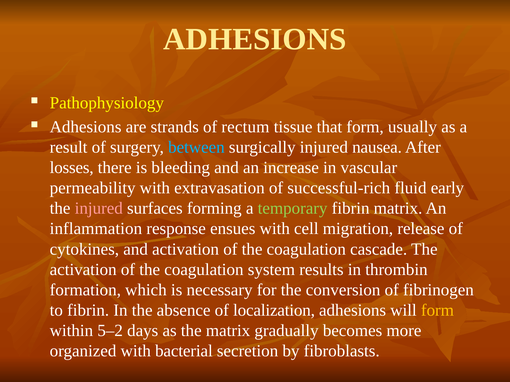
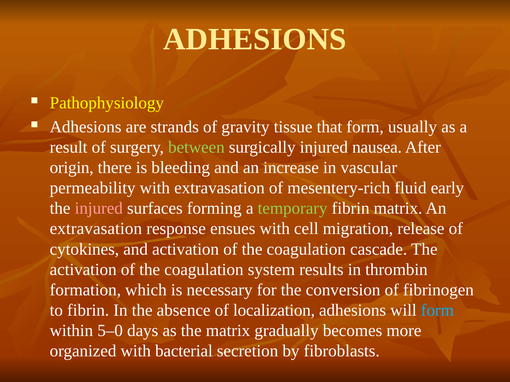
rectum: rectum -> gravity
between colour: light blue -> light green
losses: losses -> origin
successful-rich: successful-rich -> mesentery-rich
inflammation at (96, 229): inflammation -> extravasation
form at (437, 311) colour: yellow -> light blue
5–2: 5–2 -> 5–0
